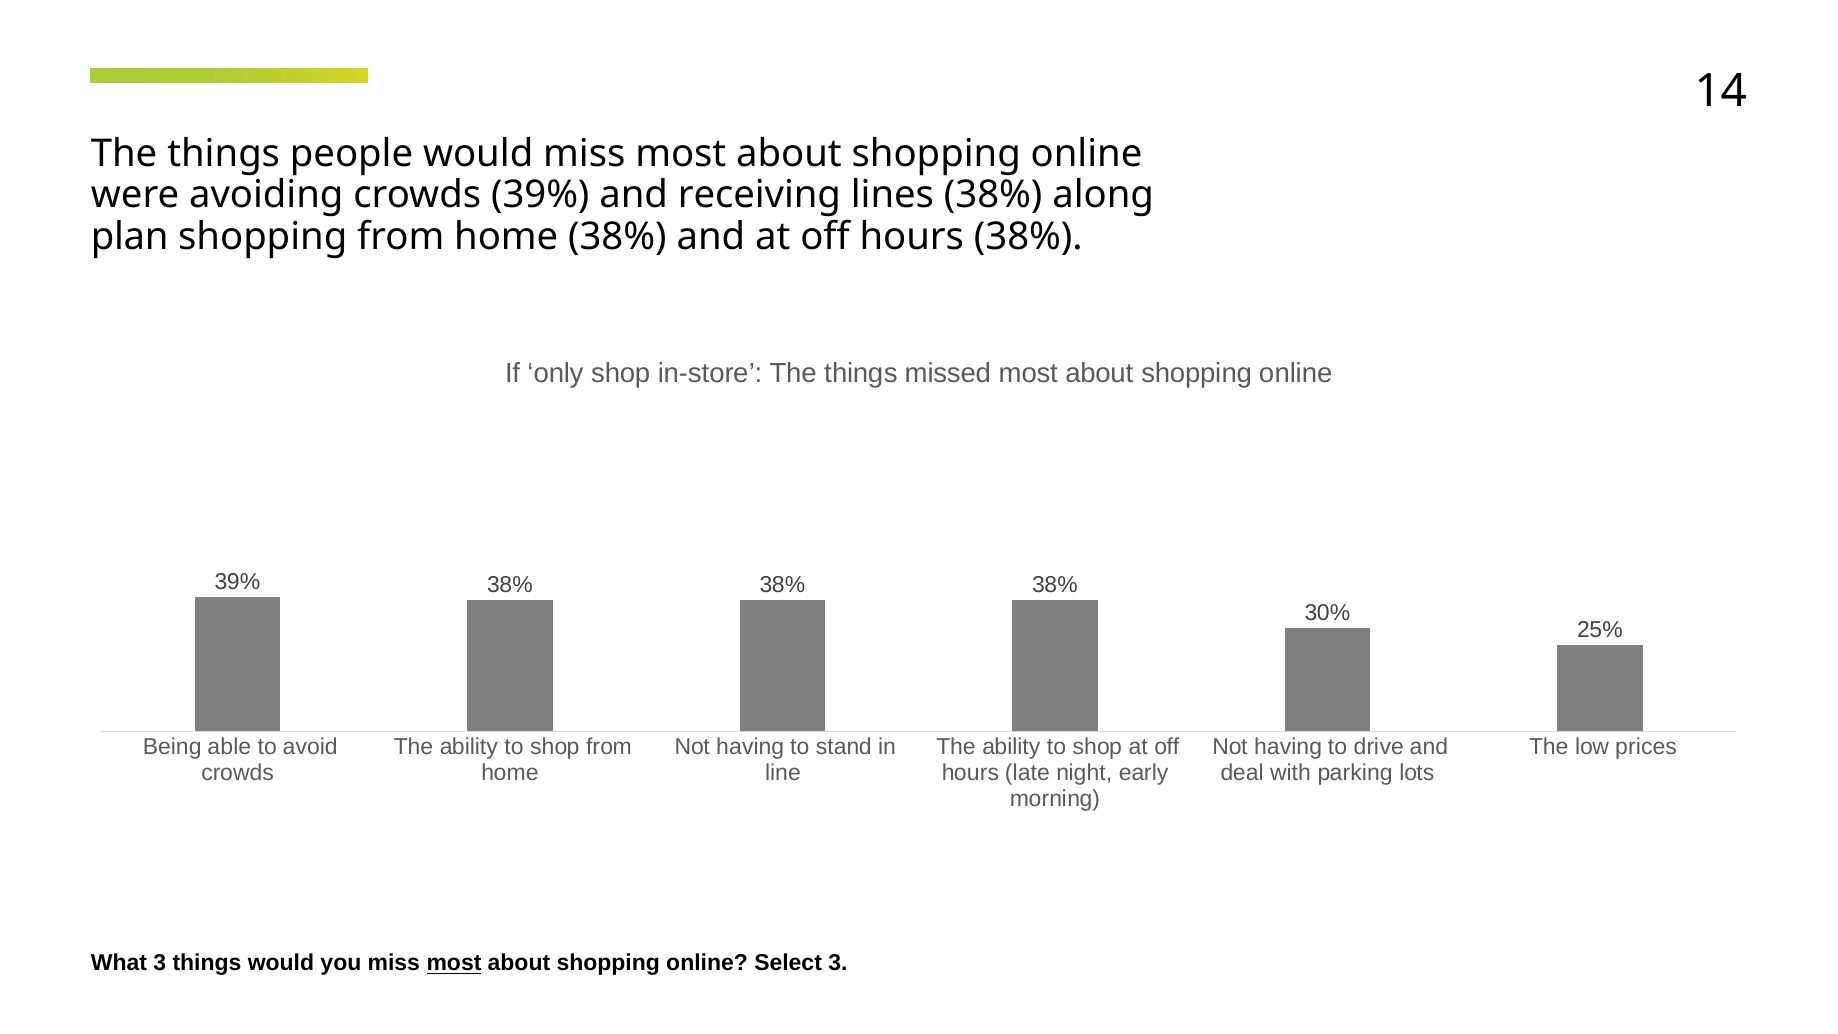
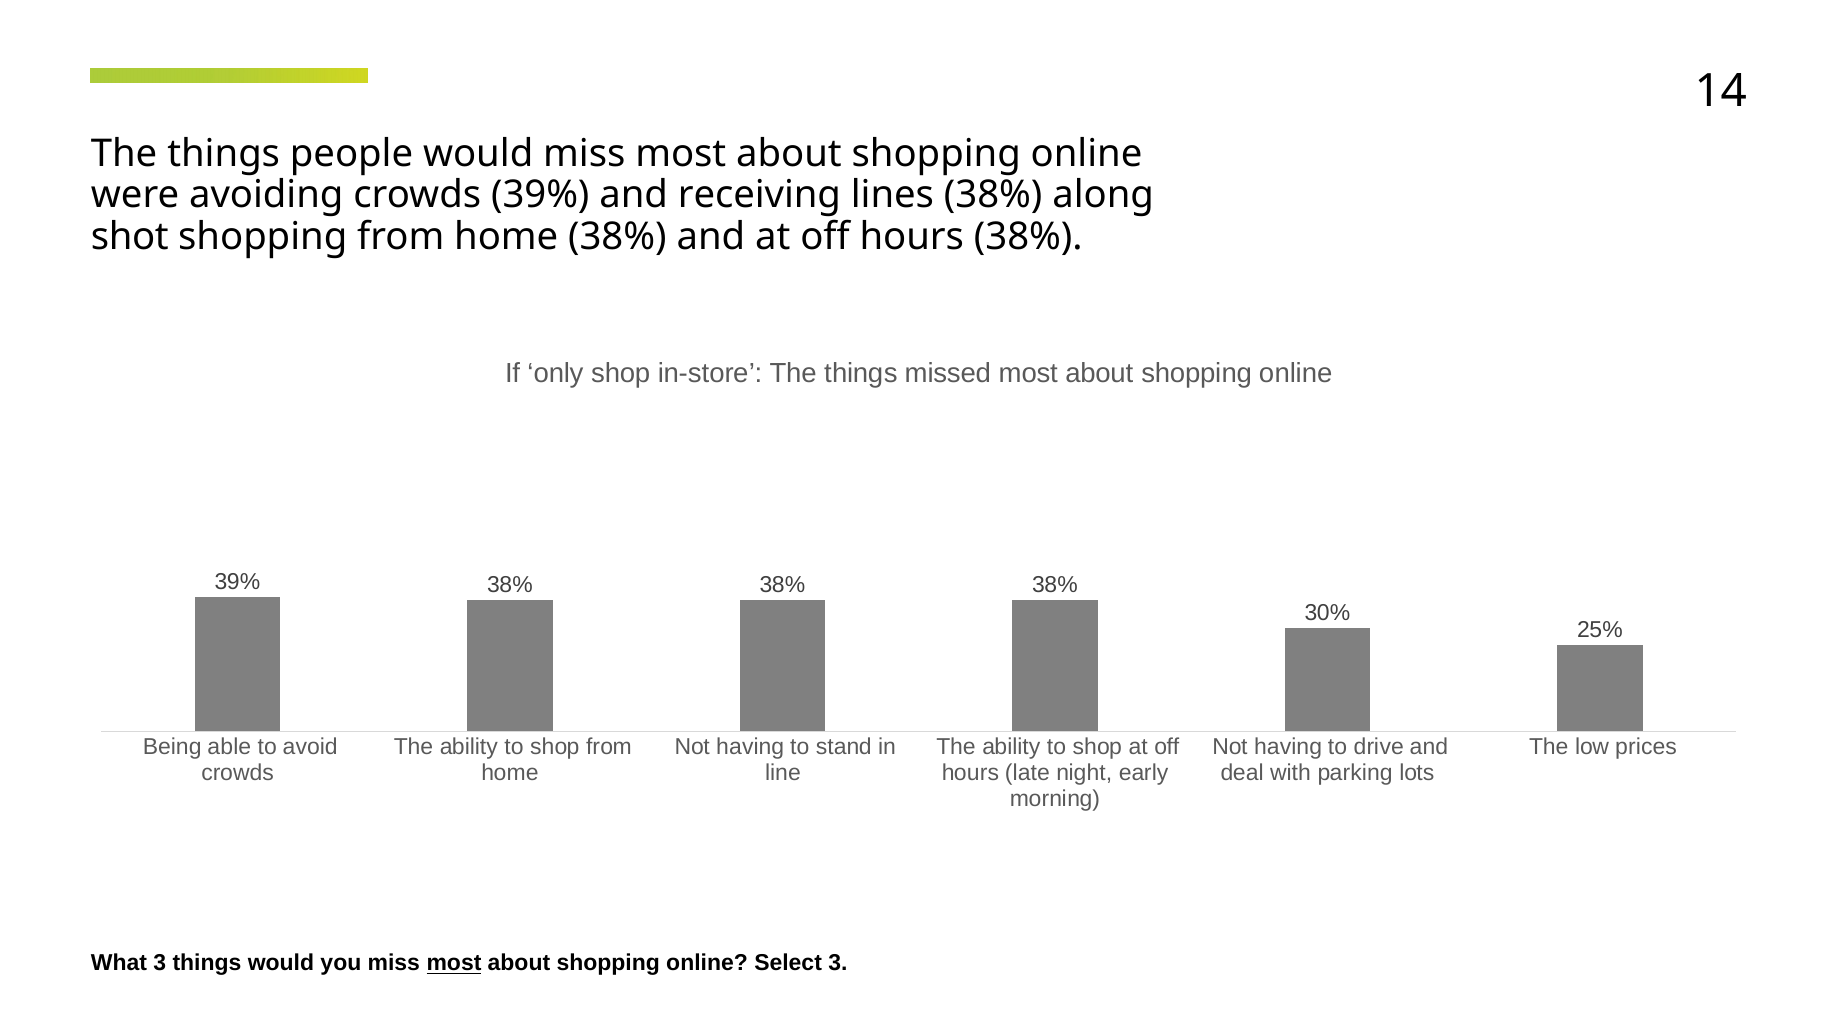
plan: plan -> shot
